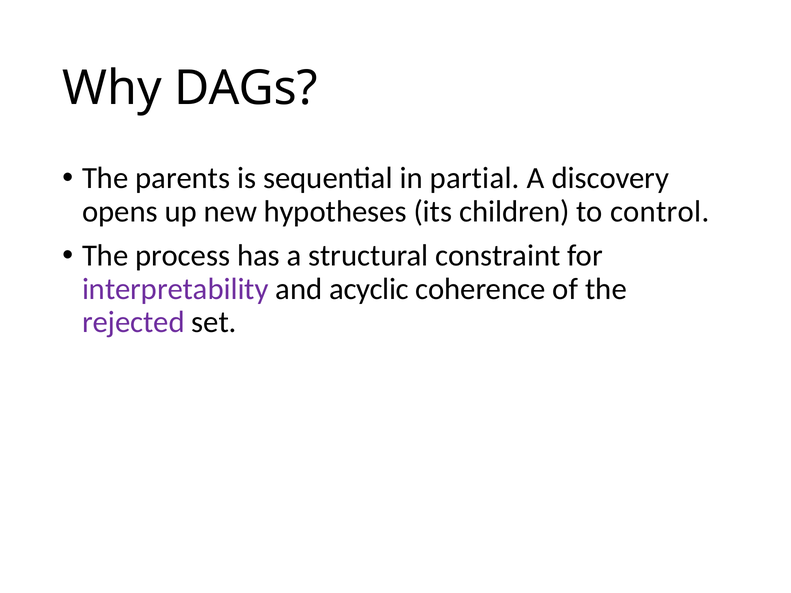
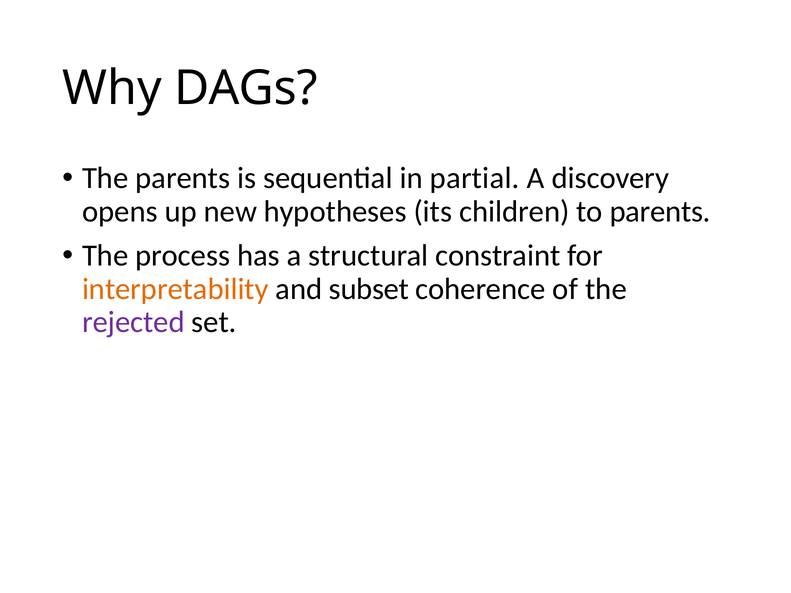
to control: control -> parents
interpretability colour: purple -> orange
acyclic: acyclic -> subset
